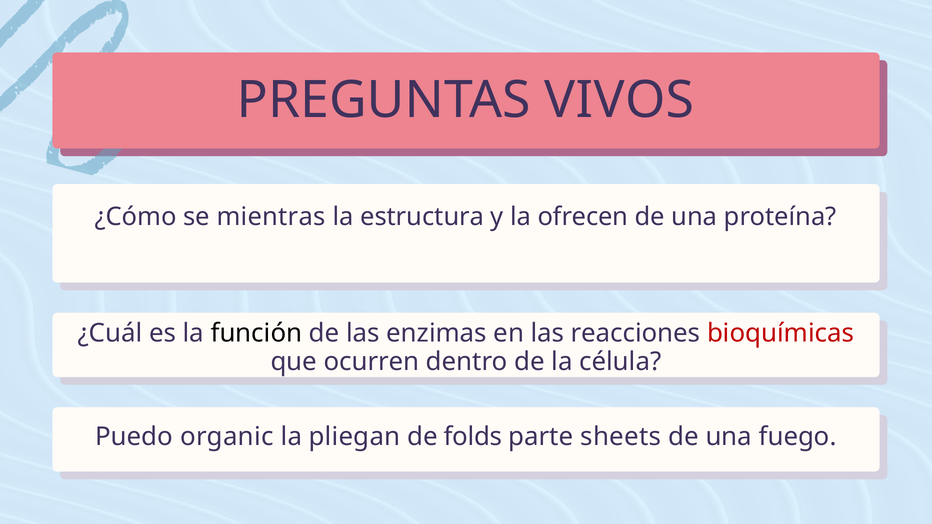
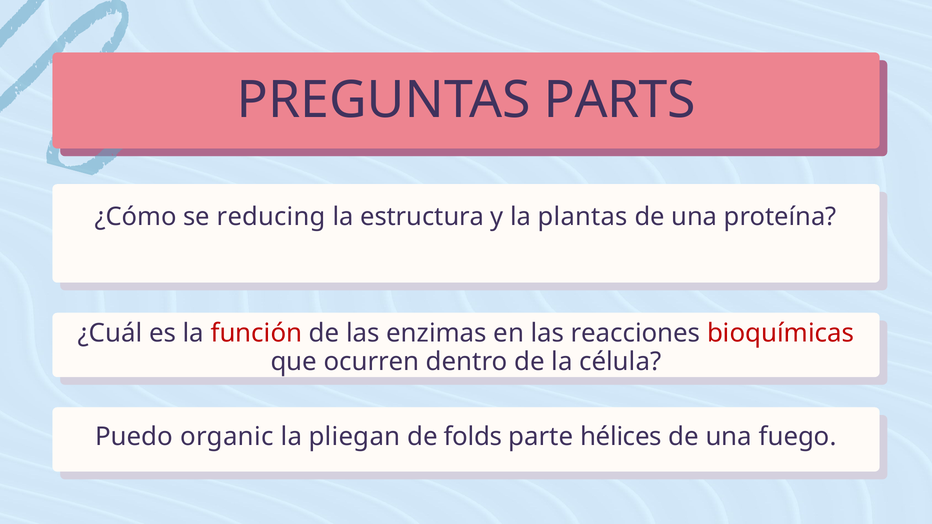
VIVOS: VIVOS -> PARTS
mientras: mientras -> reducing
ofrecen: ofrecen -> plantas
función colour: black -> red
sheets: sheets -> hélices
